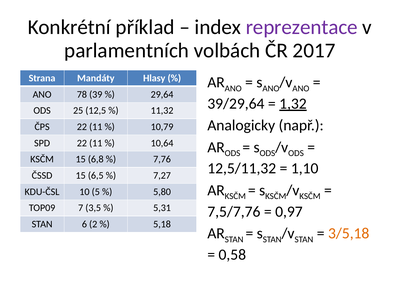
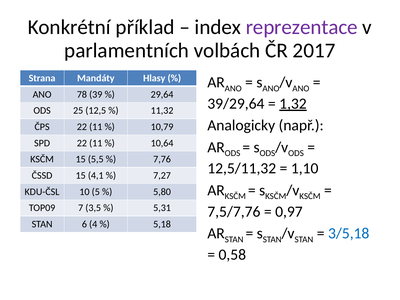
6,8: 6,8 -> 5,5
6,5: 6,5 -> 4,1
2: 2 -> 4
3/5,18 colour: orange -> blue
